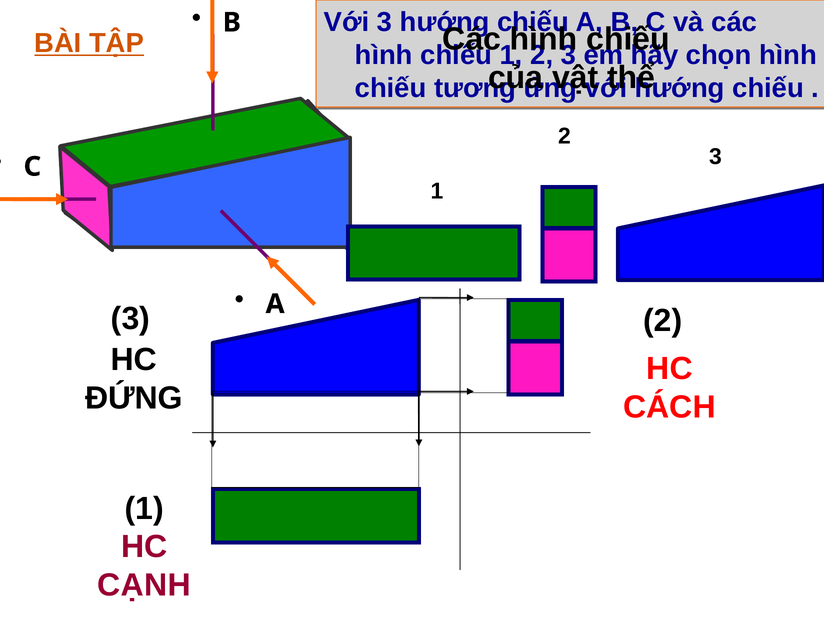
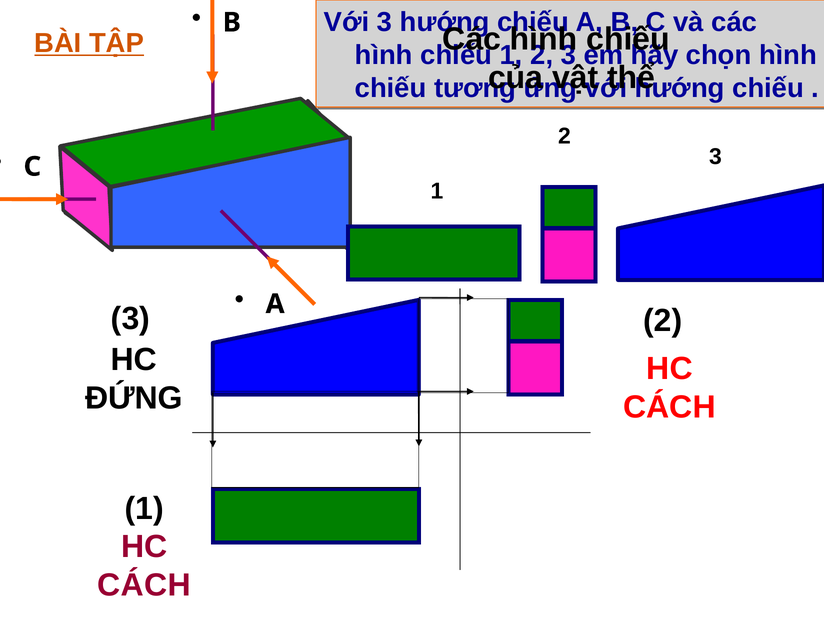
CẠNH at (144, 585): CẠNH -> CÁCH
